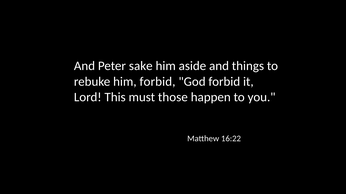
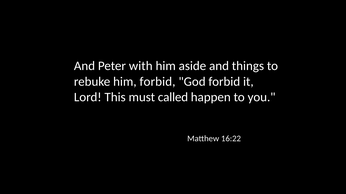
sake: sake -> with
those: those -> called
